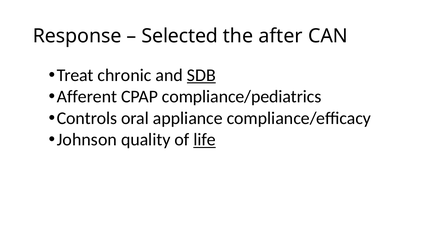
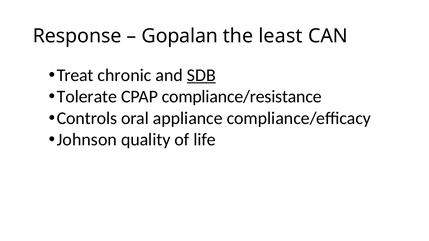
Selected: Selected -> Gopalan
after: after -> least
Afferent: Afferent -> Tolerate
compliance/pediatrics: compliance/pediatrics -> compliance/resistance
life underline: present -> none
